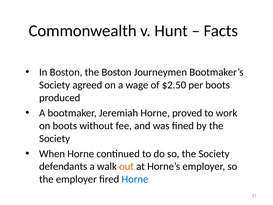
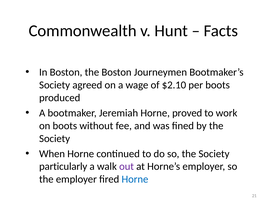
$2.50: $2.50 -> $2.10
defendants: defendants -> particularly
out colour: orange -> purple
